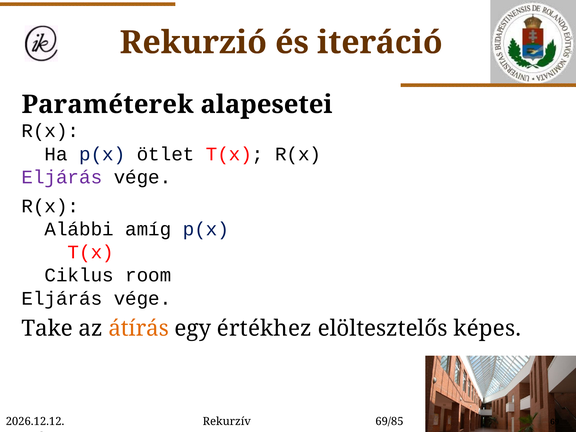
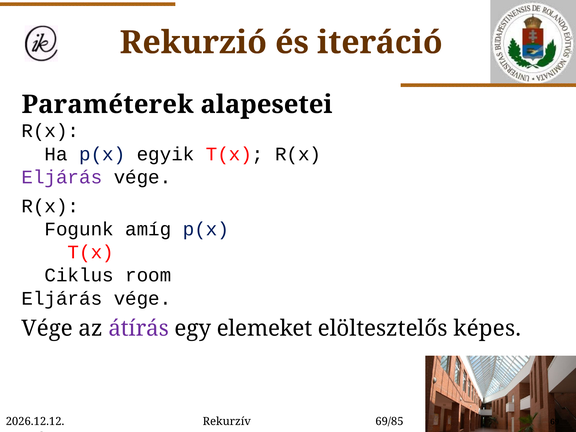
ötlet: ötlet -> egyik
Alábbi: Alábbi -> Fogunk
Take at (47, 328): Take -> Vége
átírás colour: orange -> purple
értékhez: értékhez -> elemeket
